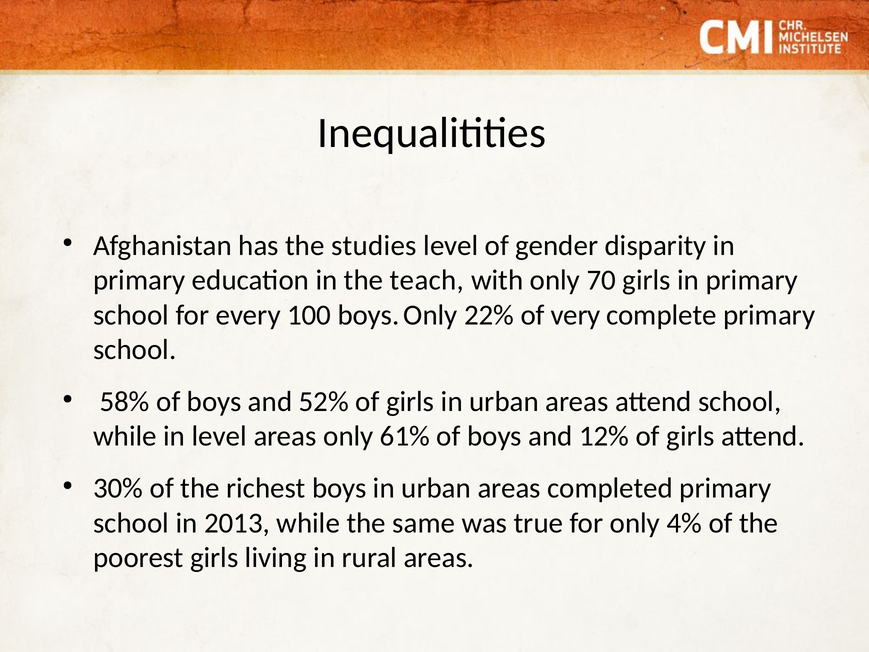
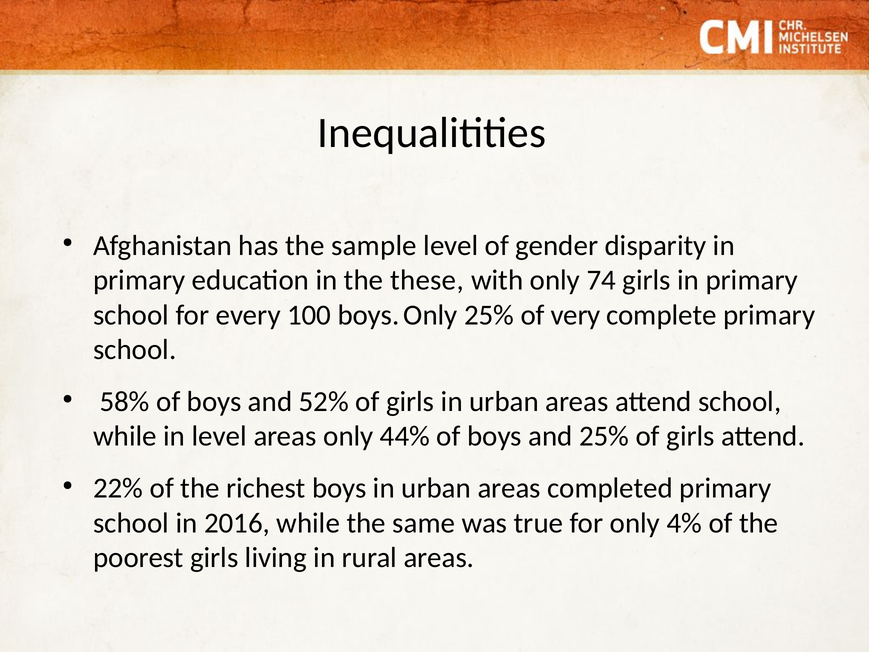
studies: studies -> sample
teach: teach -> these
70: 70 -> 74
Only 22%: 22% -> 25%
61%: 61% -> 44%
and 12%: 12% -> 25%
30%: 30% -> 22%
2013: 2013 -> 2016
